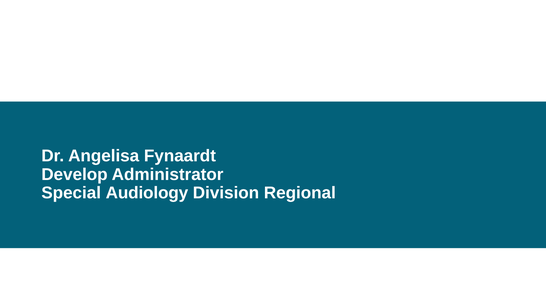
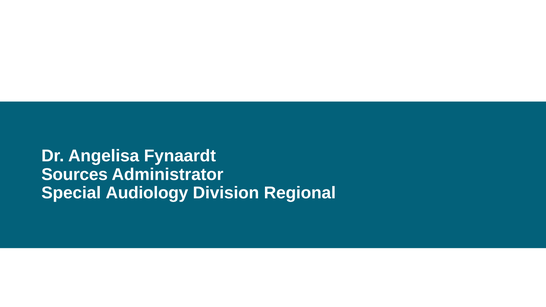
Develop: Develop -> Sources
